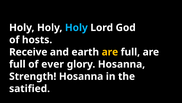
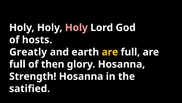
Holy at (76, 27) colour: light blue -> pink
Receive: Receive -> Greatly
ever: ever -> then
